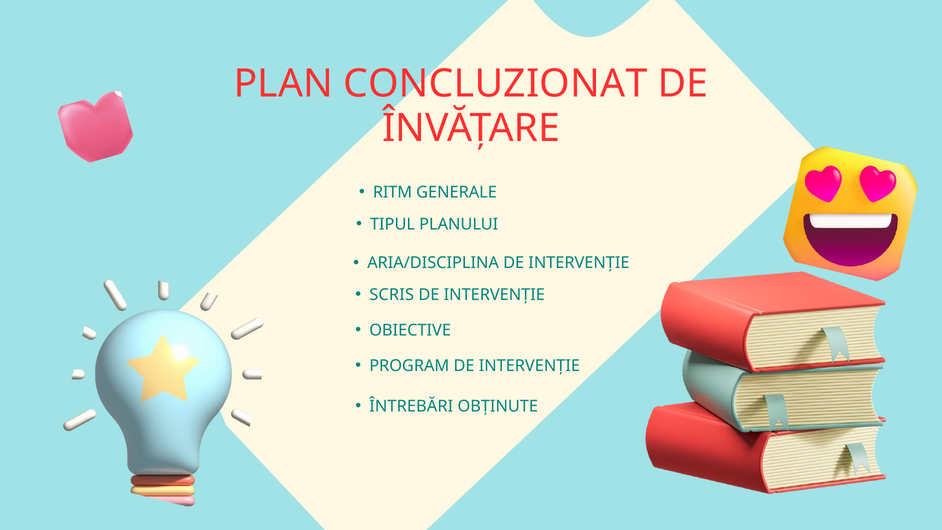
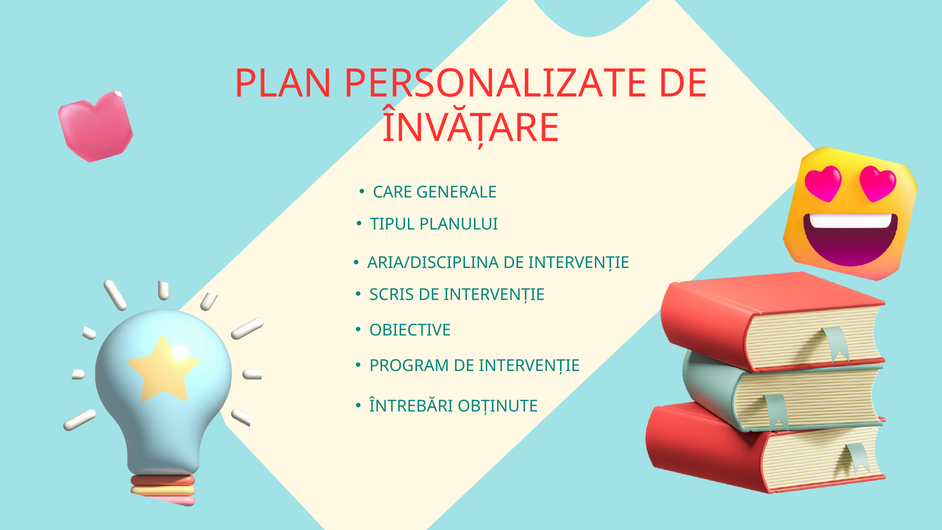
CONCLUZIONAT: CONCLUZIONAT -> PERSONALIZATE
RITM: RITM -> CARE
